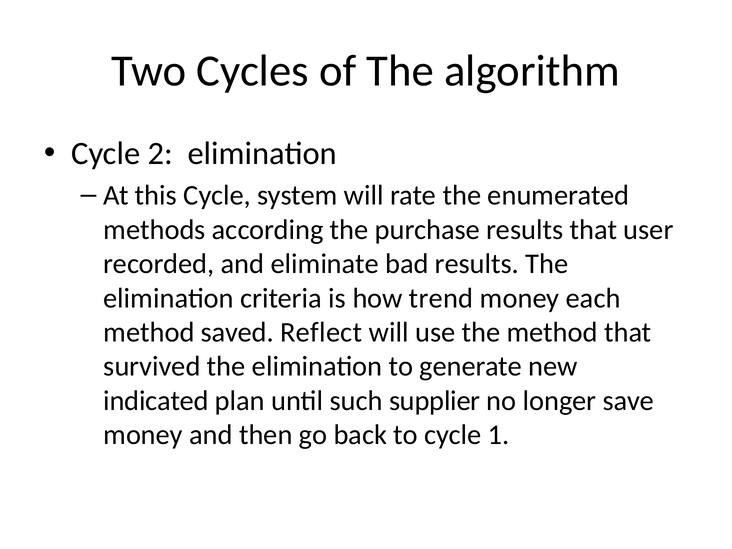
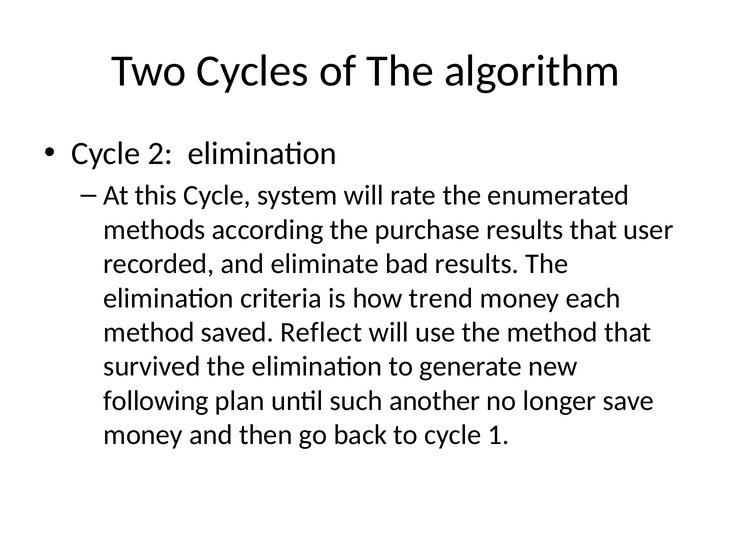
indicated: indicated -> following
supplier: supplier -> another
